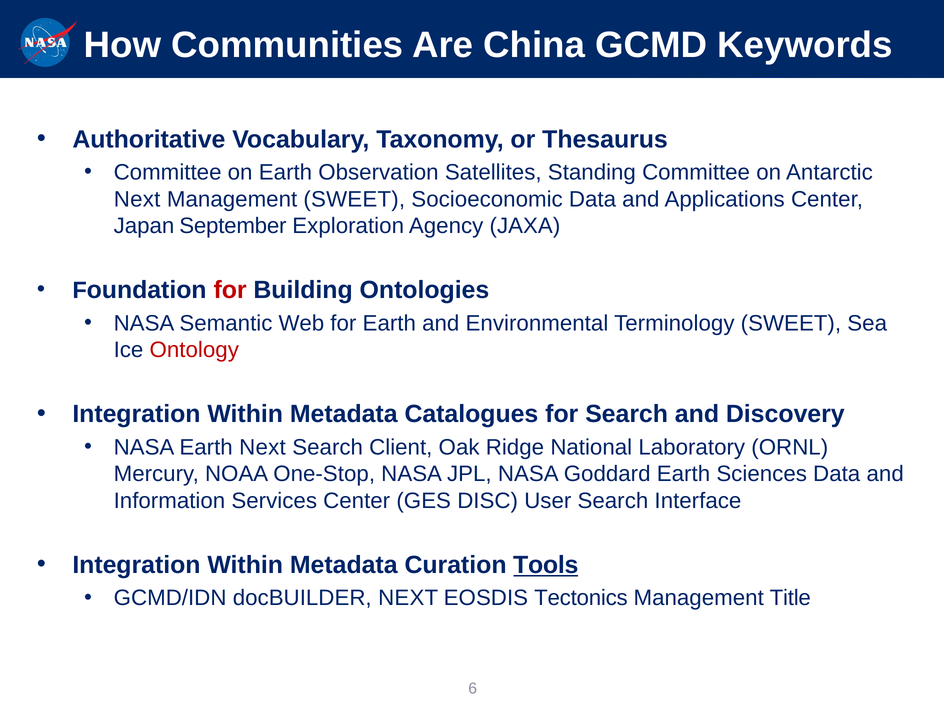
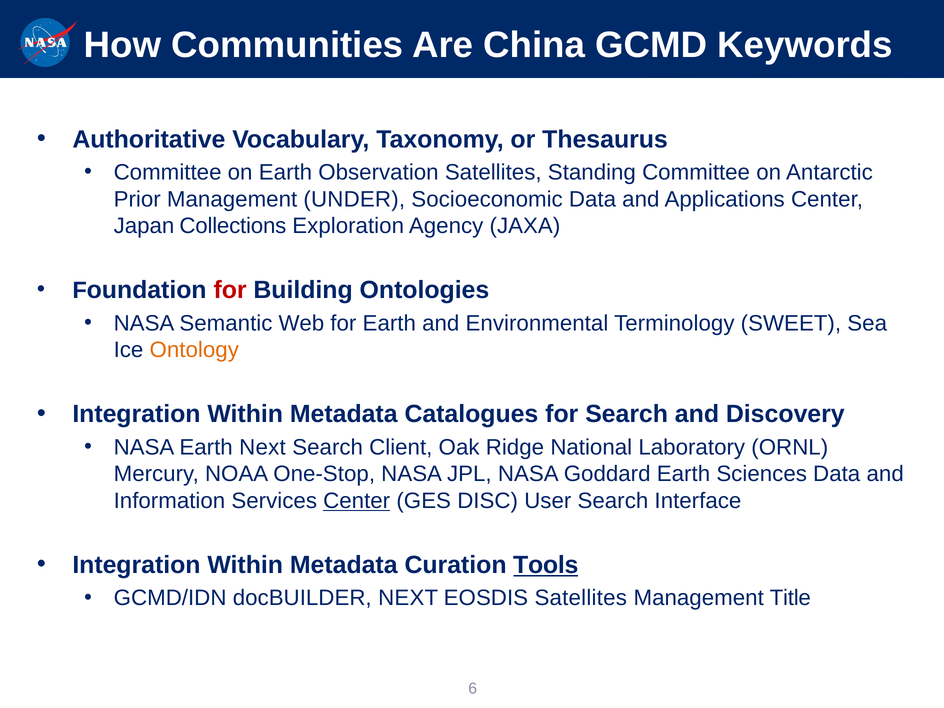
Next at (137, 199): Next -> Prior
Management SWEET: SWEET -> UNDER
September: September -> Collections
Ontology colour: red -> orange
Center at (357, 501) underline: none -> present
EOSDIS Tectonics: Tectonics -> Satellites
